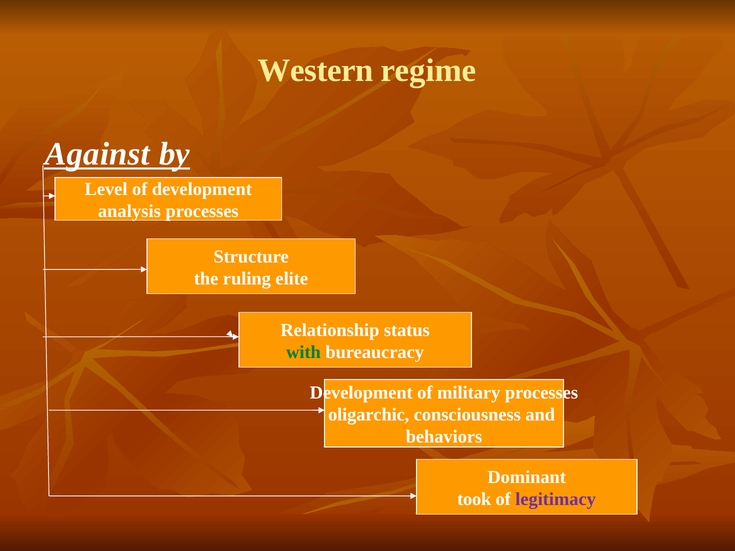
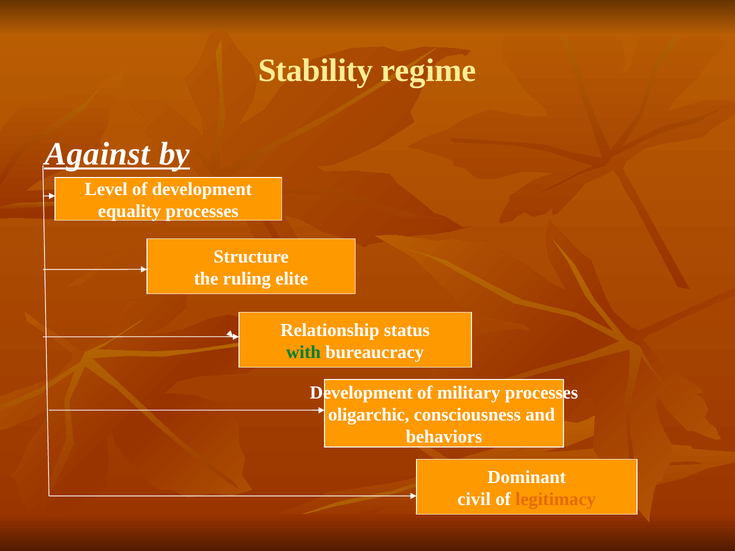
Western: Western -> Stability
analysis: analysis -> equality
took: took -> civil
legitimacy colour: purple -> orange
